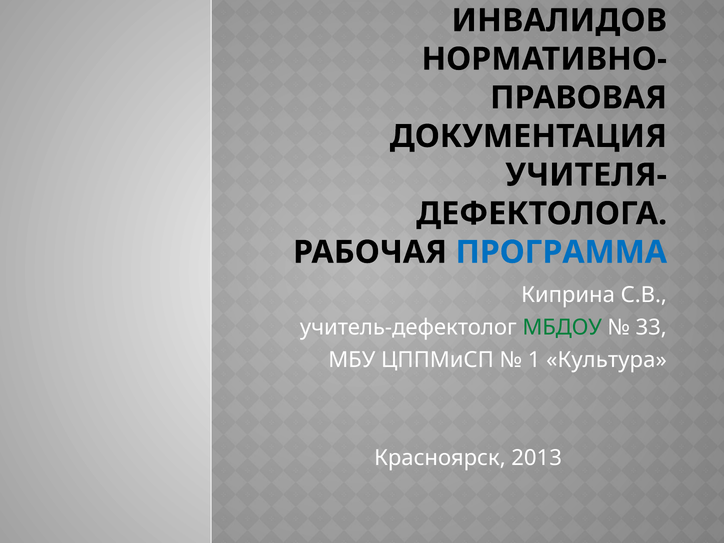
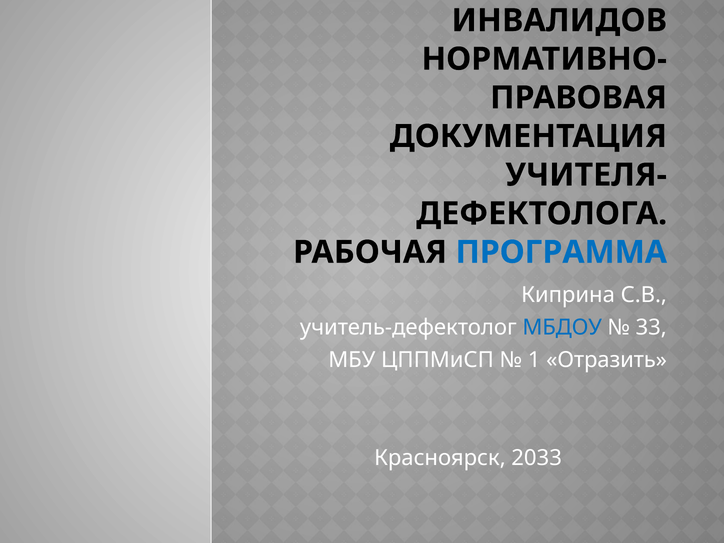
МБДОУ colour: green -> blue
Культура: Культура -> Отразить
2013: 2013 -> 2033
